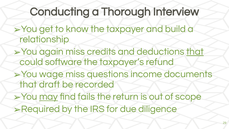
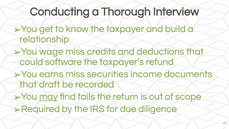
again: again -> wage
that at (195, 51) underline: present -> none
wage: wage -> earns
questions: questions -> securities
